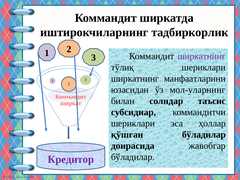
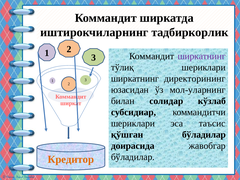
манфаатларини: манфаатларини -> директорининг
таъсис: таъсис -> кўзлаб
ҳоллар: ҳоллар -> таъсис
Кредитор colour: purple -> orange
